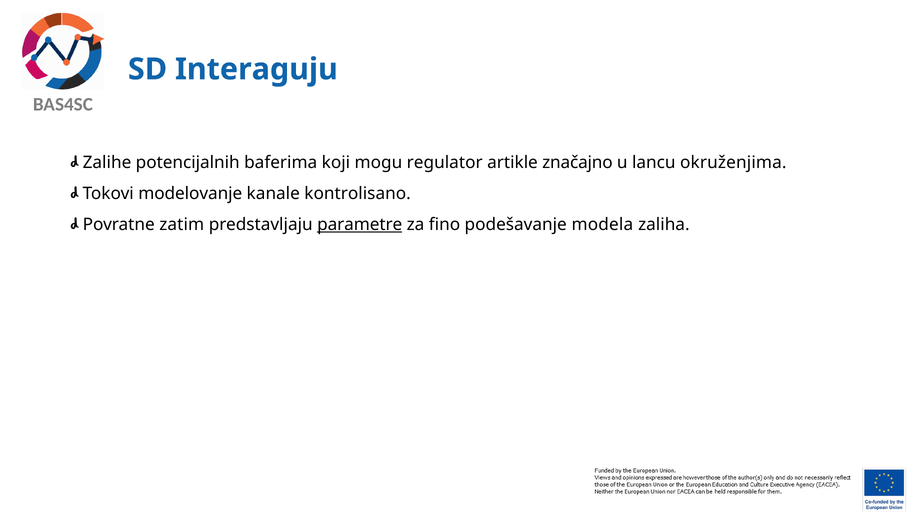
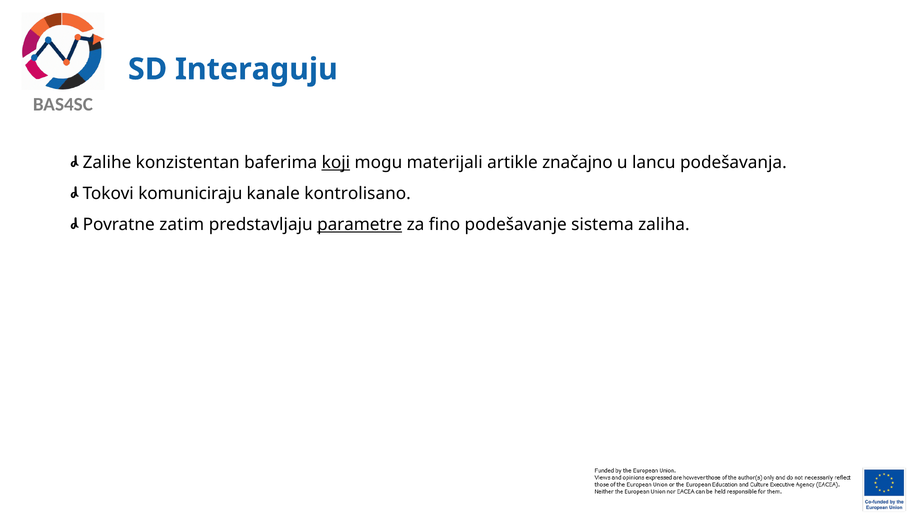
potencijalnih: potencijalnih -> konzistentan
koji underline: none -> present
regulator: regulator -> materijali
okruženjima: okruženjima -> podešavanja
modelovanje: modelovanje -> komuniciraju
modela: modela -> sistema
